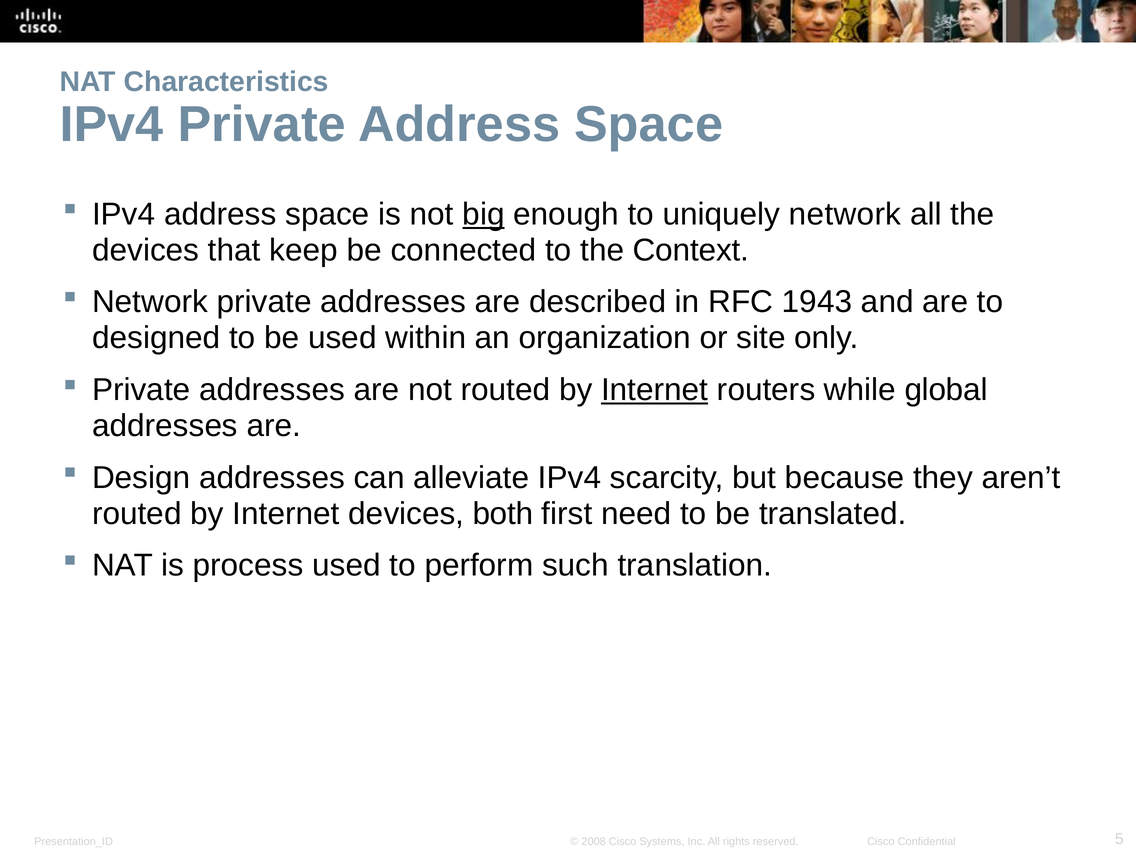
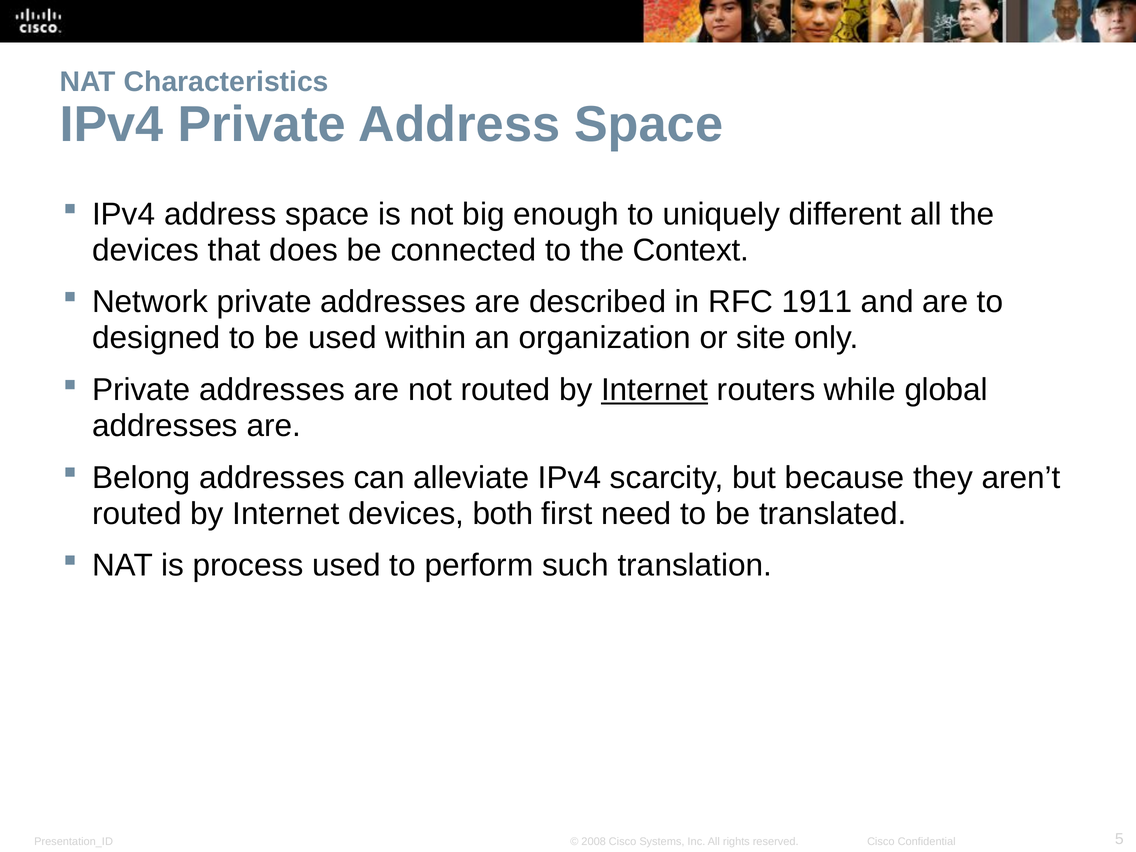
big underline: present -> none
uniquely network: network -> different
keep: keep -> does
1943: 1943 -> 1911
Design: Design -> Belong
